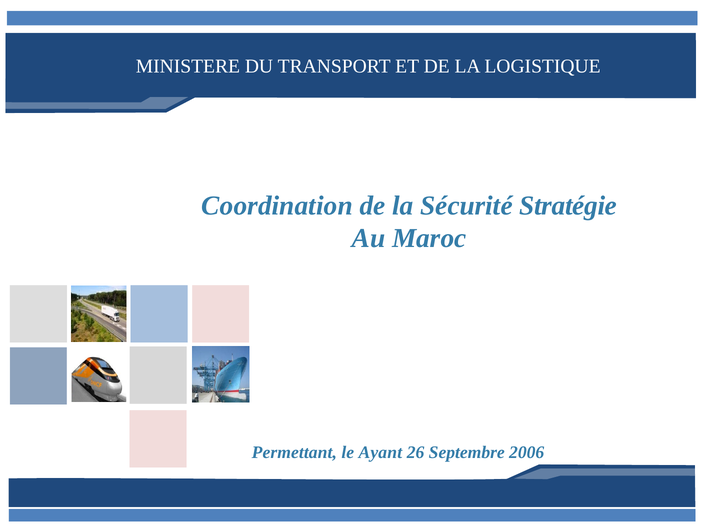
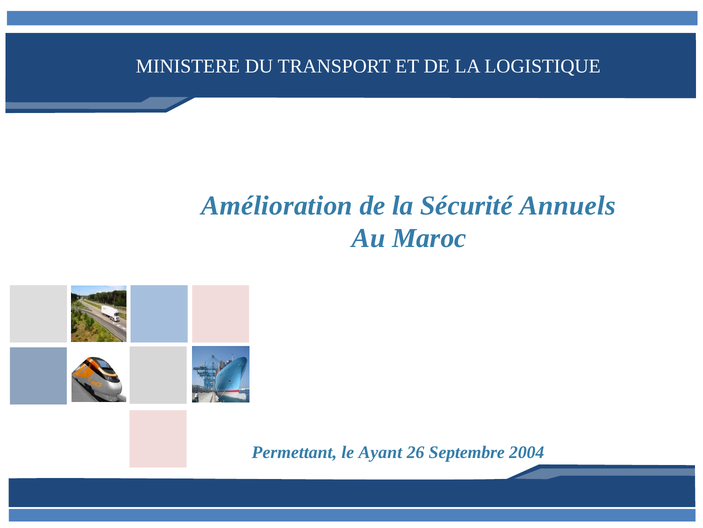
Coordination: Coordination -> Amélioration
Stratégie: Stratégie -> Annuels
2006: 2006 -> 2004
